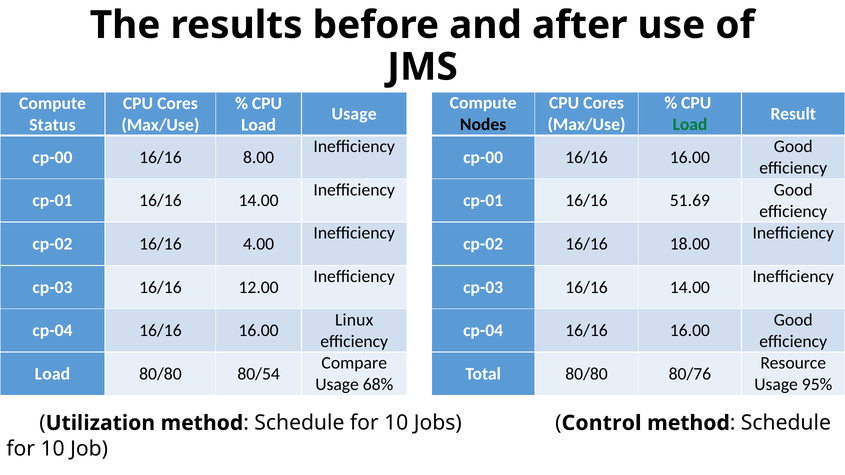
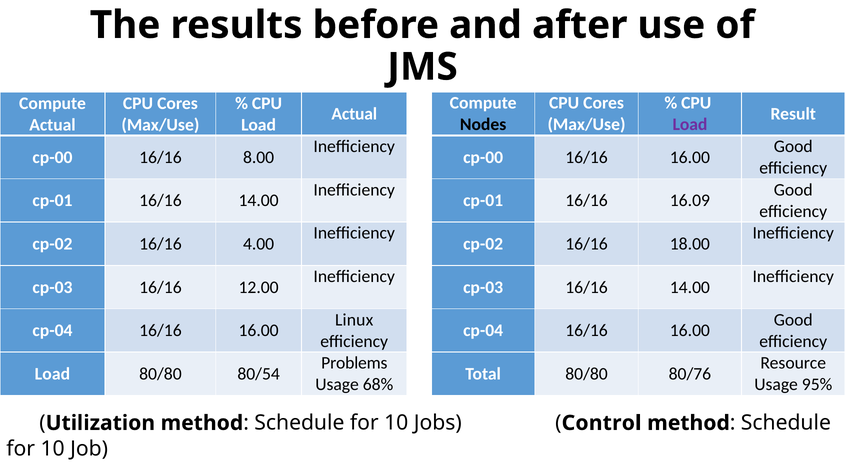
Usage at (354, 114): Usage -> Actual
Load at (690, 125) colour: green -> purple
Status at (52, 125): Status -> Actual
51.69: 51.69 -> 16.09
Compare: Compare -> Problems
